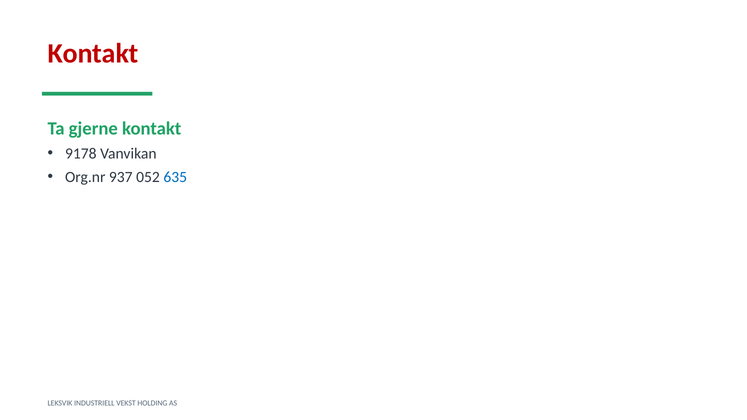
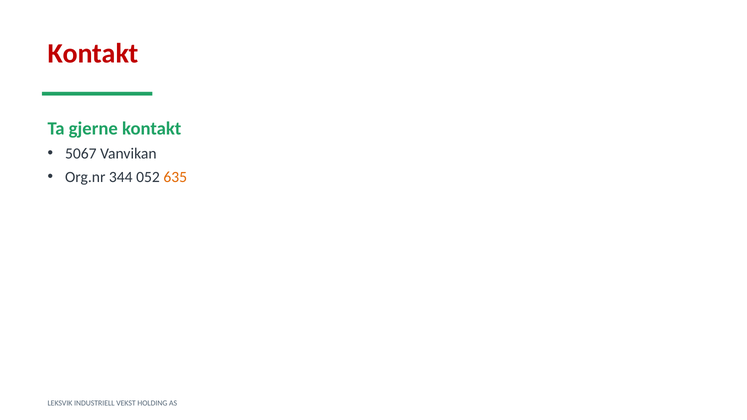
9178: 9178 -> 5067
937: 937 -> 344
635 colour: blue -> orange
